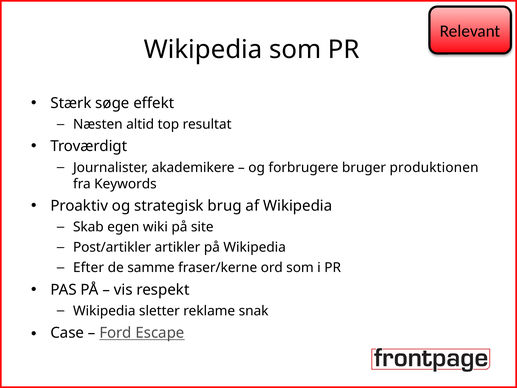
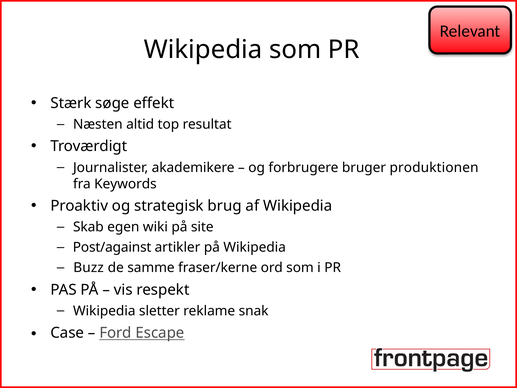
Post/artikler: Post/artikler -> Post/against
Efter: Efter -> Buzz
